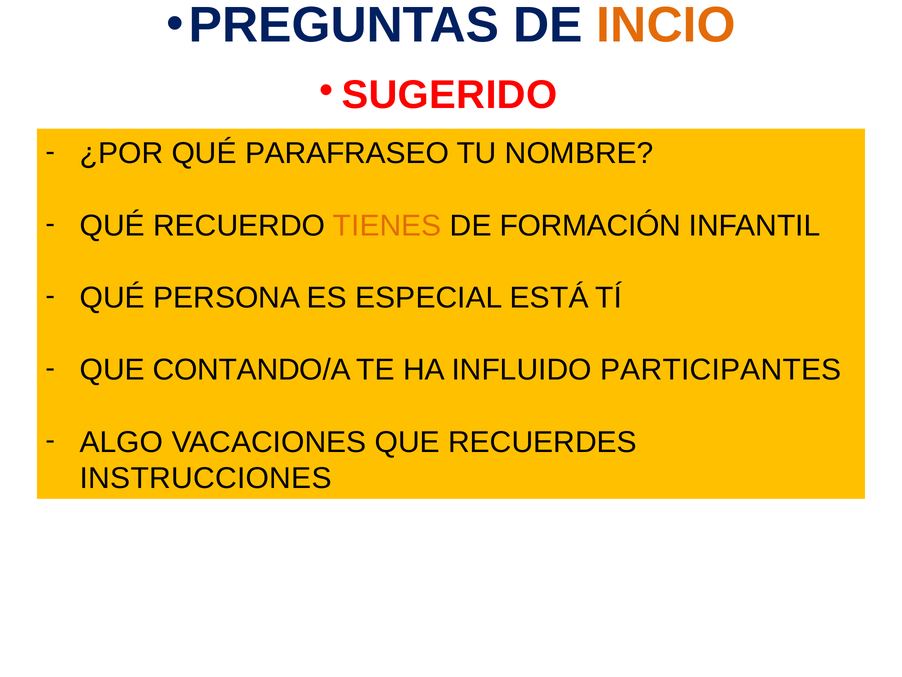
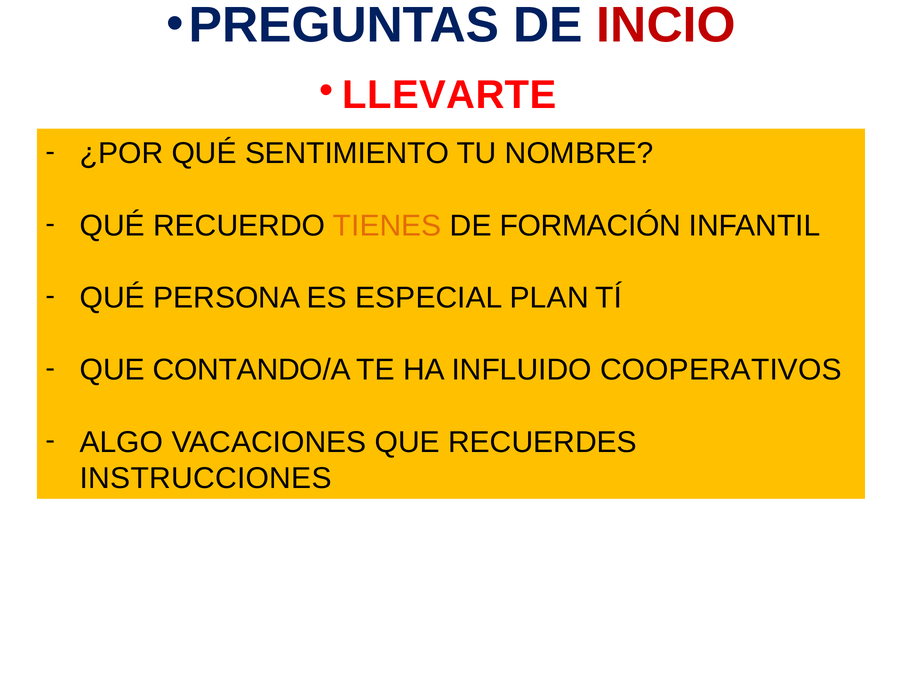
INCIO colour: orange -> red
SUGERIDO: SUGERIDO -> LLEVARTE
PARAFRASEO: PARAFRASEO -> SENTIMIENTO
ESTÁ: ESTÁ -> PLAN
PARTICIPANTES: PARTICIPANTES -> COOPERATIVOS
